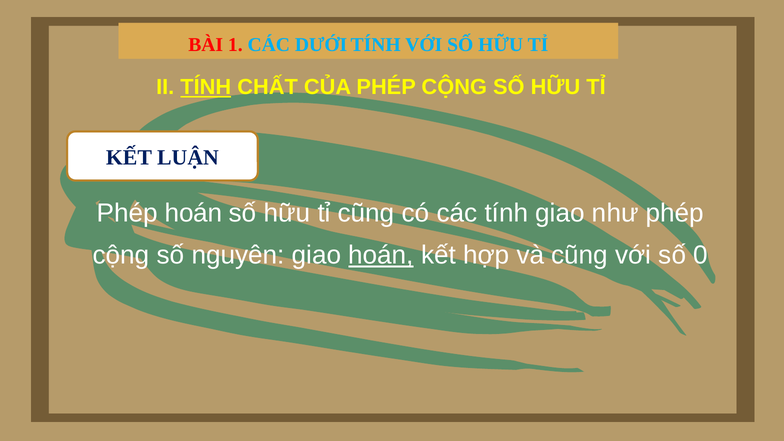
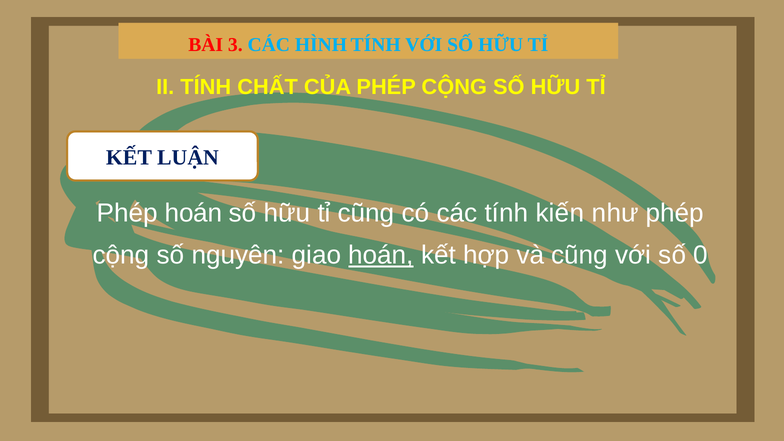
1: 1 -> 3
DƯỚI: DƯỚI -> HÌNH
TÍNH at (206, 87) underline: present -> none
tính giao: giao -> kiến
